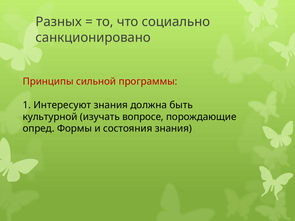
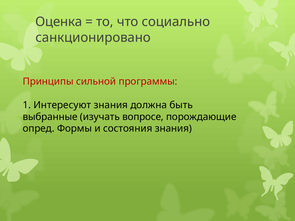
Разных: Разных -> Оценка
культурной: культурной -> выбранные
